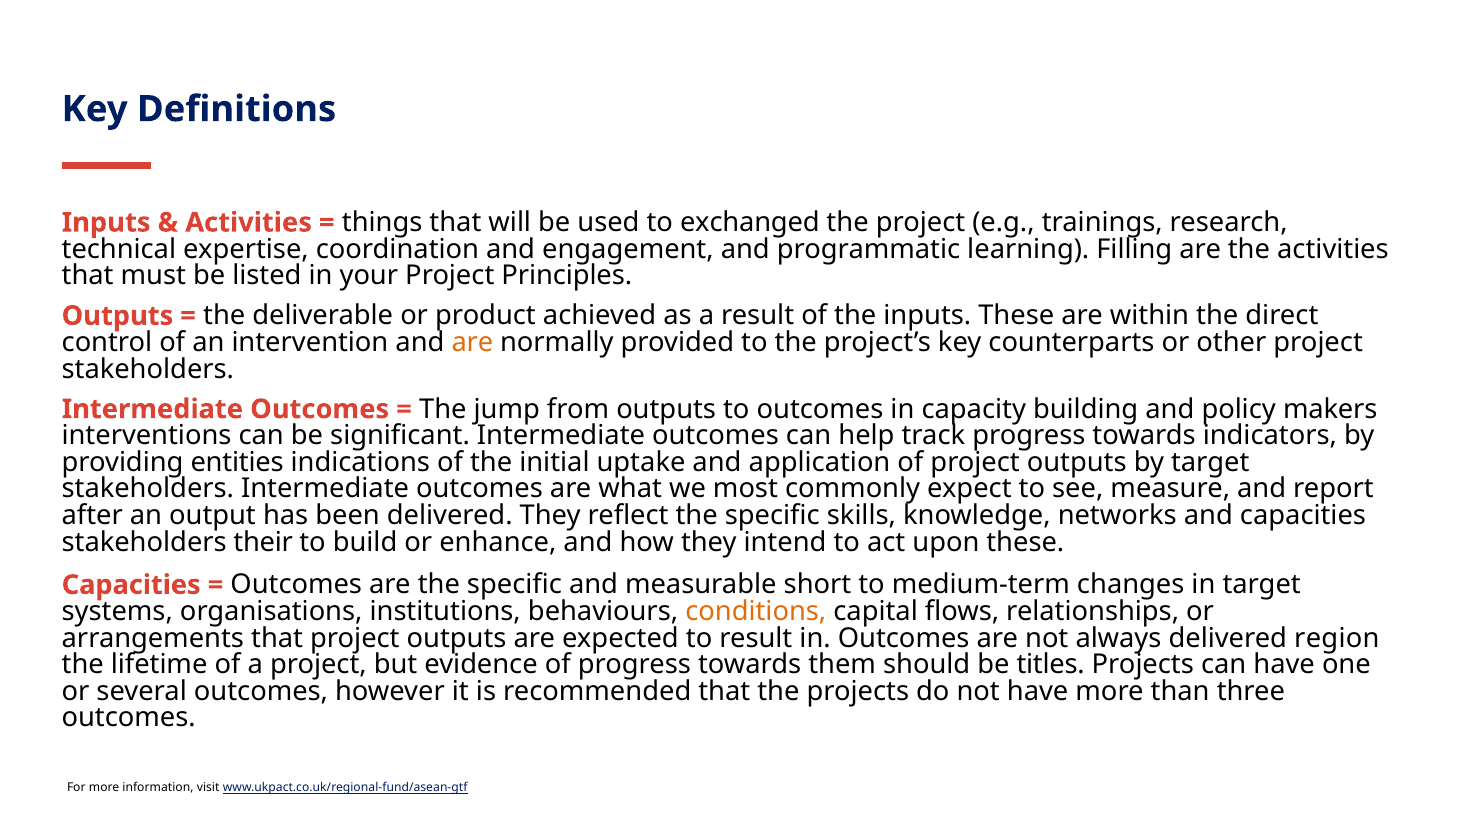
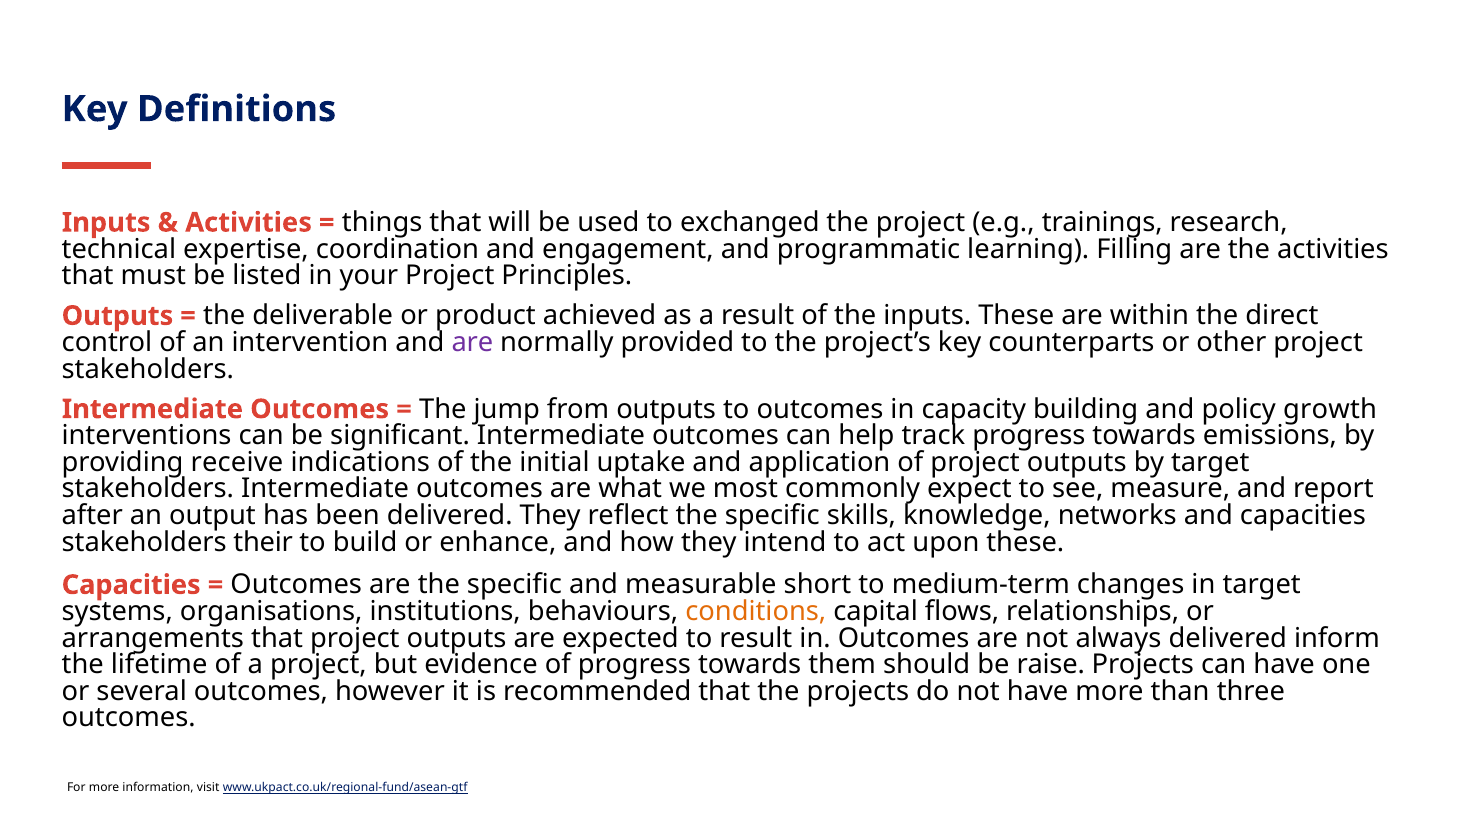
are at (472, 342) colour: orange -> purple
makers: makers -> growth
indicators: indicators -> emissions
entities: entities -> receive
region: region -> inform
titles: titles -> raise
